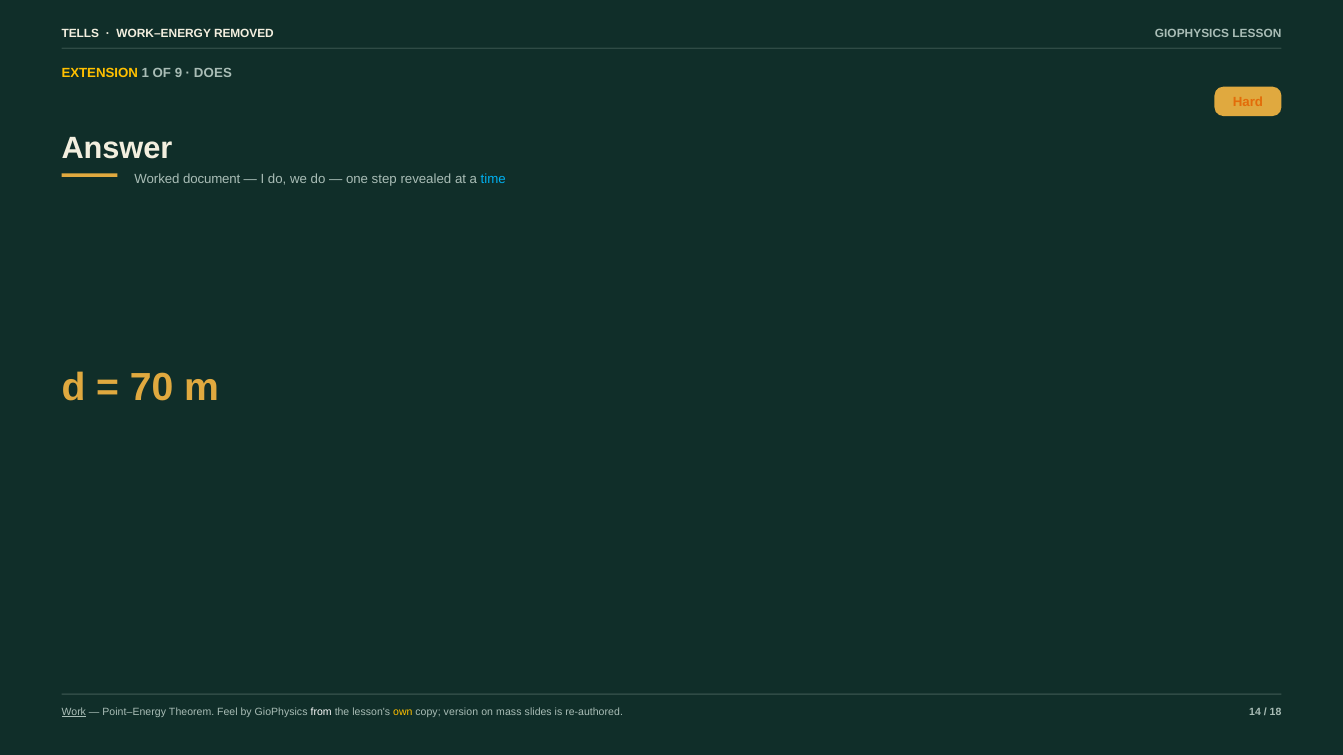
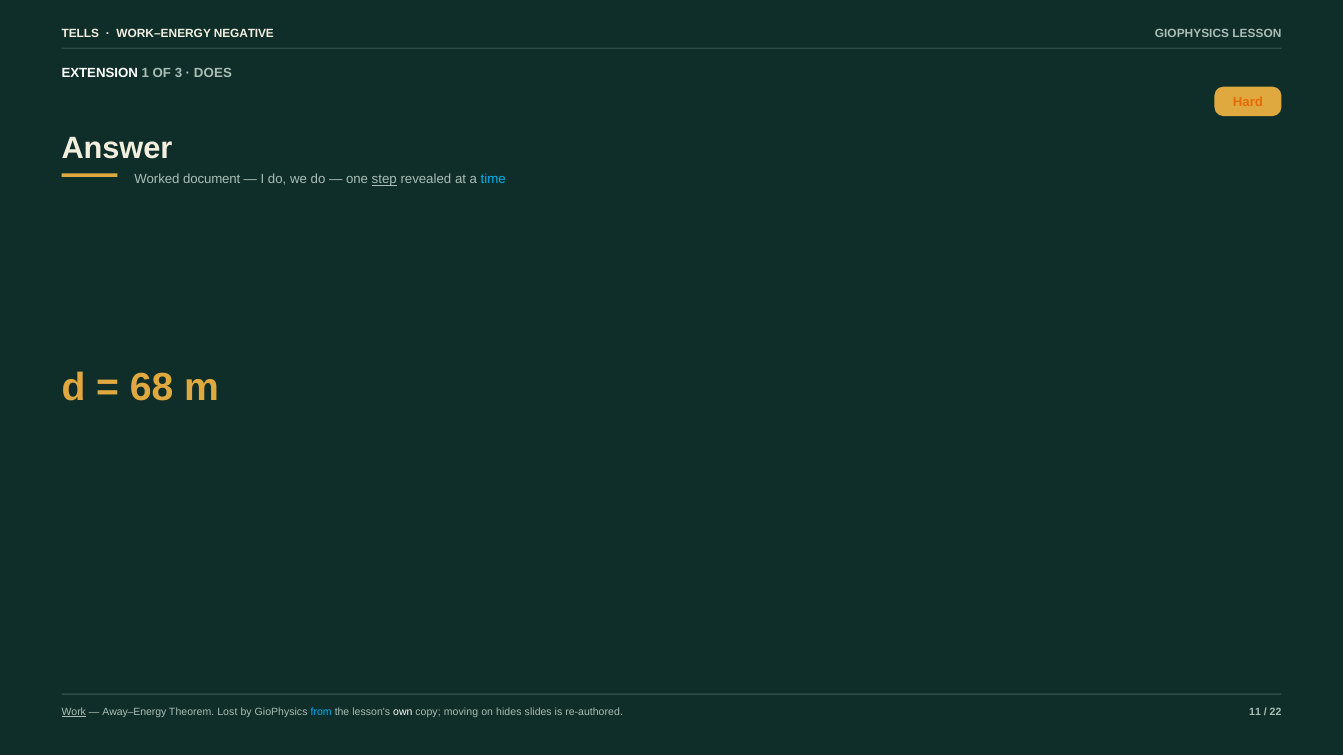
REMOVED: REMOVED -> NEGATIVE
EXTENSION colour: yellow -> white
9: 9 -> 3
step underline: none -> present
70: 70 -> 68
Point–Energy: Point–Energy -> Away–Energy
Feel: Feel -> Lost
from colour: white -> light blue
own colour: yellow -> white
version: version -> moving
mass: mass -> hides
14: 14 -> 11
18: 18 -> 22
